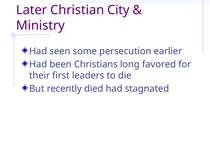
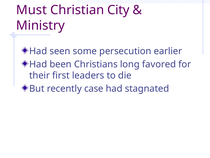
Later: Later -> Must
died: died -> case
